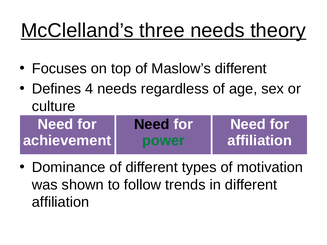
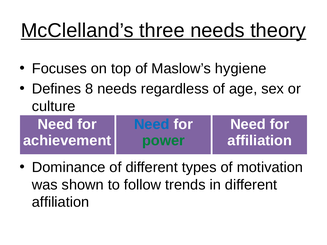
Maslow’s different: different -> hygiene
4: 4 -> 8
Need at (152, 124) colour: black -> blue
